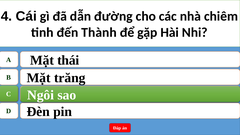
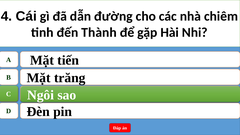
thái: thái -> tiến
